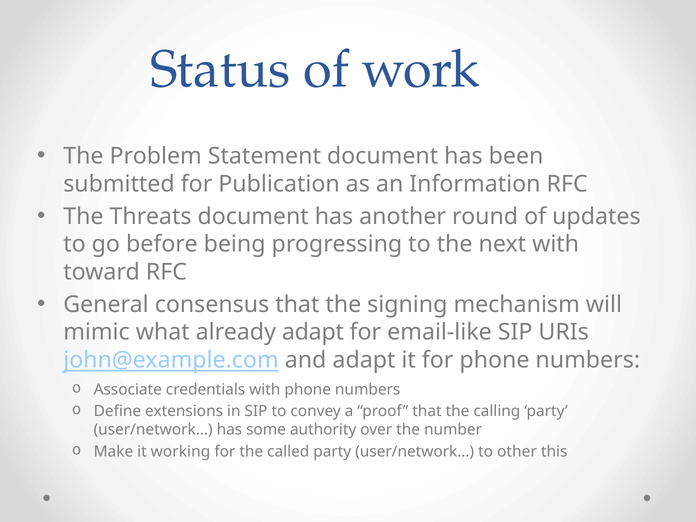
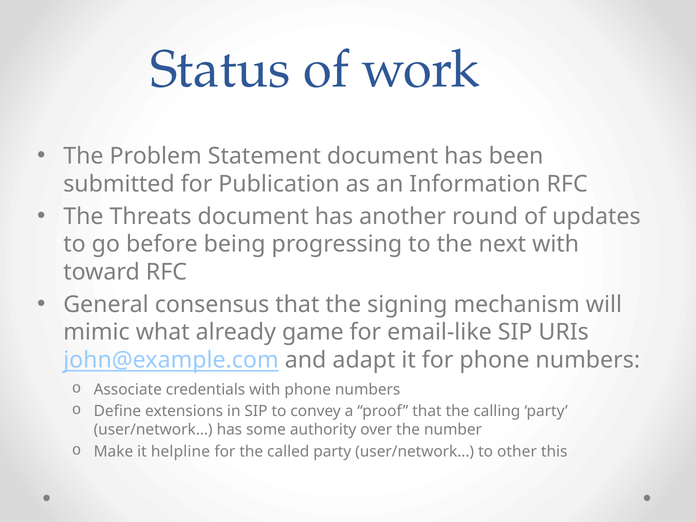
already adapt: adapt -> game
working: working -> helpline
